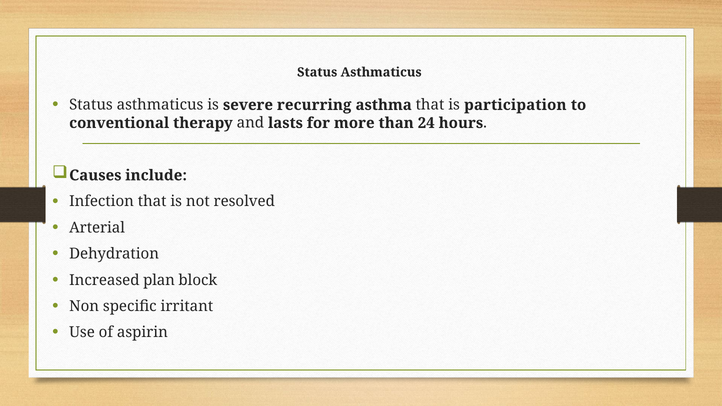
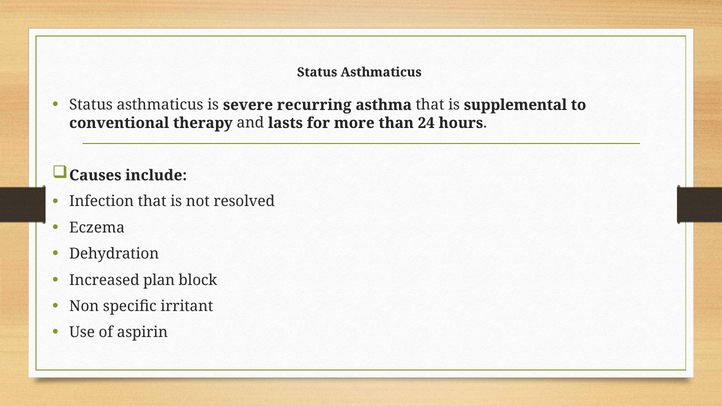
participation: participation -> supplemental
Arterial: Arterial -> Eczema
